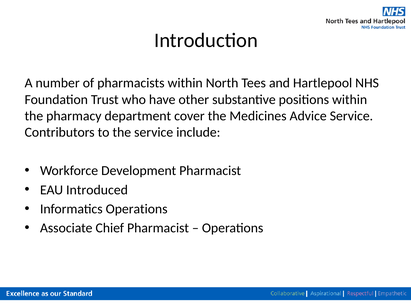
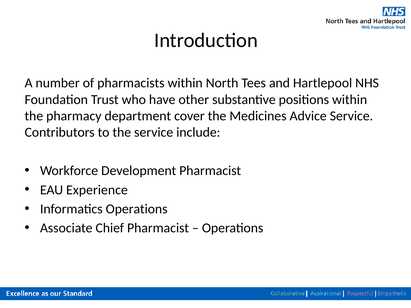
Introduced: Introduced -> Experience
